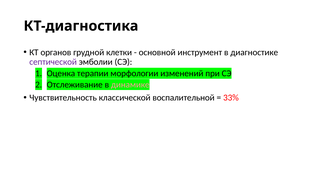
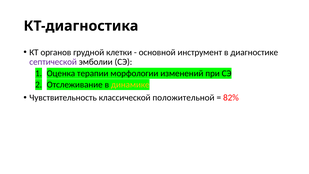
динамике colour: pink -> yellow
воспалительной: воспалительной -> положительной
33%: 33% -> 82%
